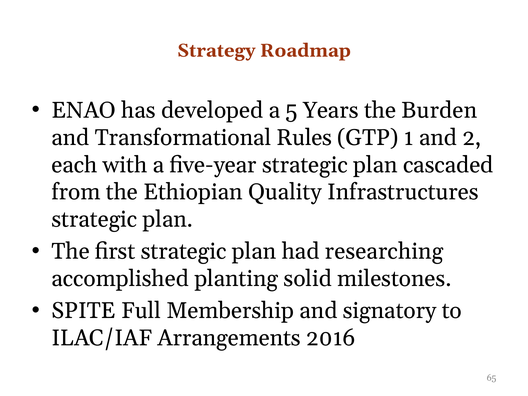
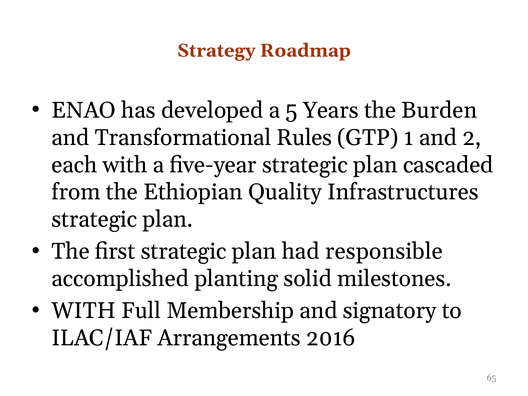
researching: researching -> responsible
SPITE at (84, 311): SPITE -> WITH
